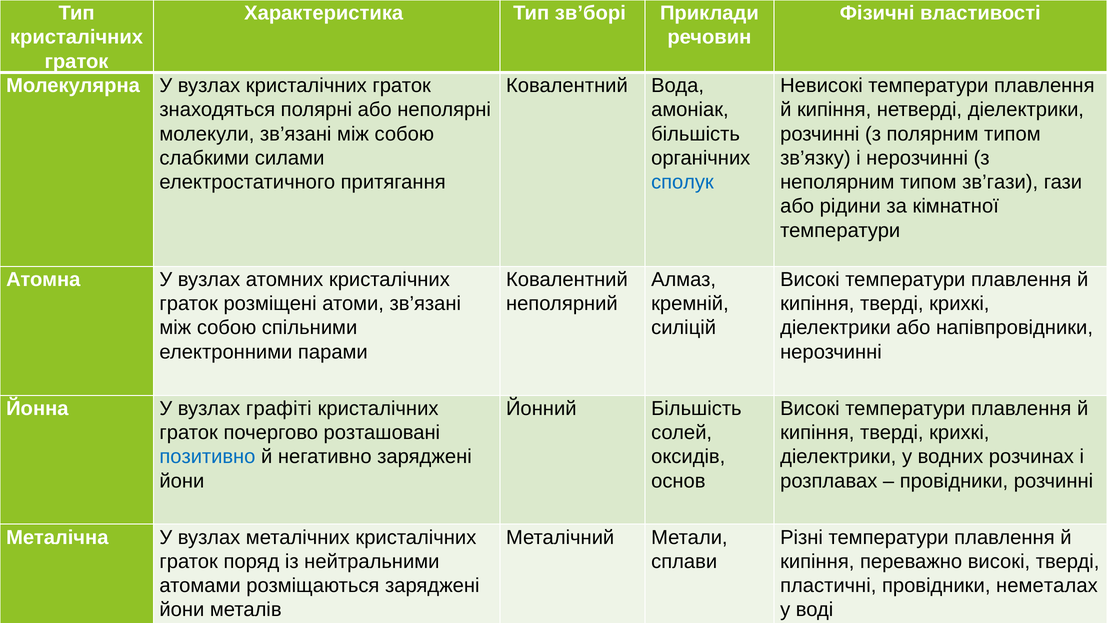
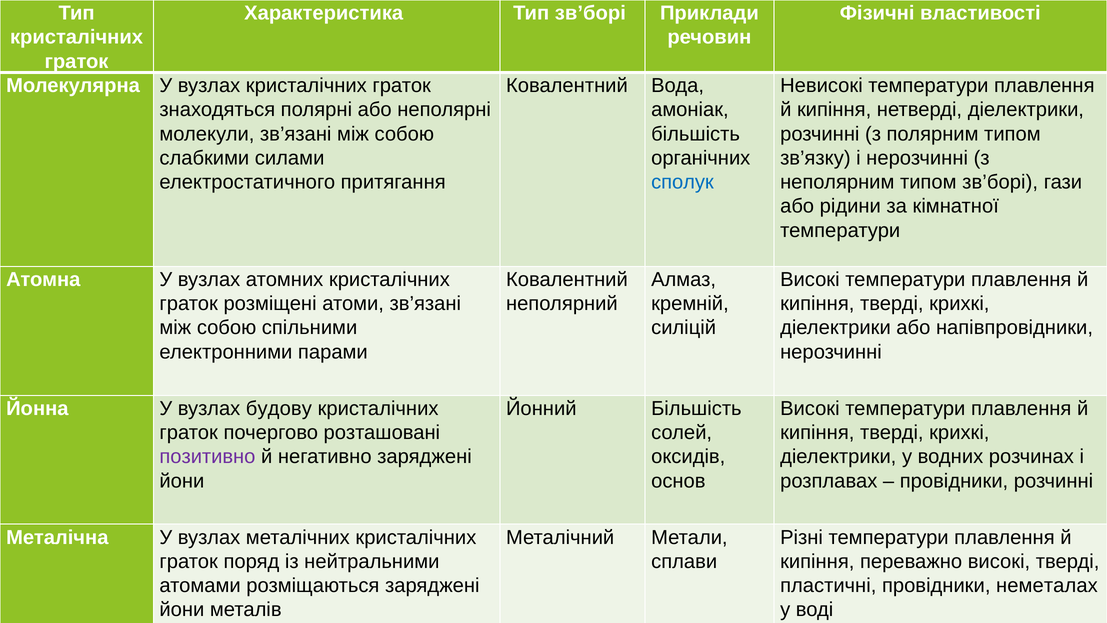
типом зв’гази: зв’гази -> зв’борі
графіті: графіті -> будову
позитивно colour: blue -> purple
